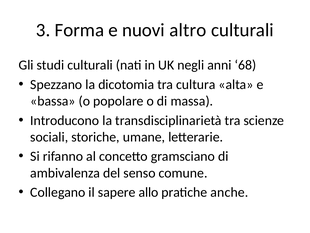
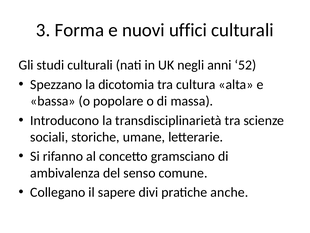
altro: altro -> uffici
68: 68 -> 52
allo: allo -> divi
